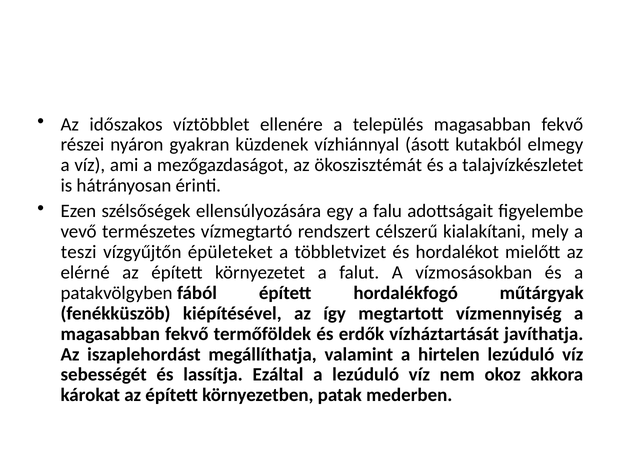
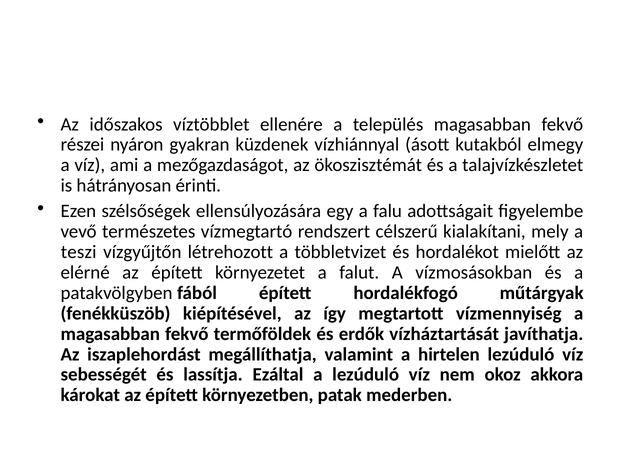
épületeket: épületeket -> létrehozott
